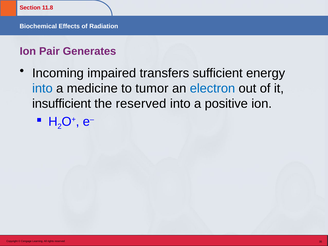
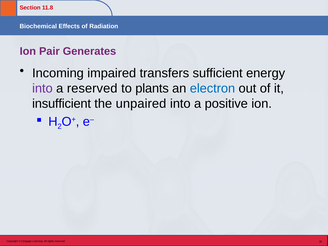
into at (42, 88) colour: blue -> purple
a medicine: medicine -> reserved
tumor: tumor -> plants
the reserved: reserved -> unpaired
